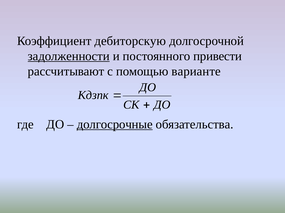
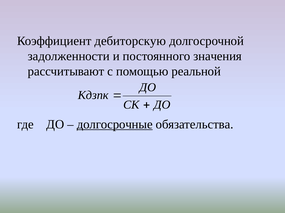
задолженности underline: present -> none
привести: привести -> значения
варианте: варианте -> реальной
